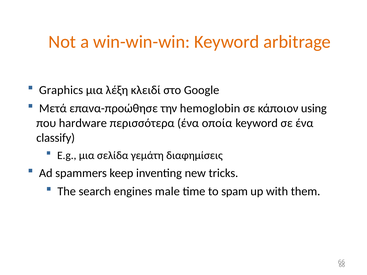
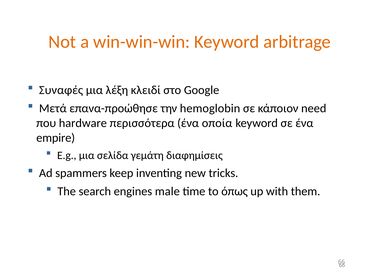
Graphics: Graphics -> Συναφές
using: using -> need
classify: classify -> empire
spam: spam -> όπως
